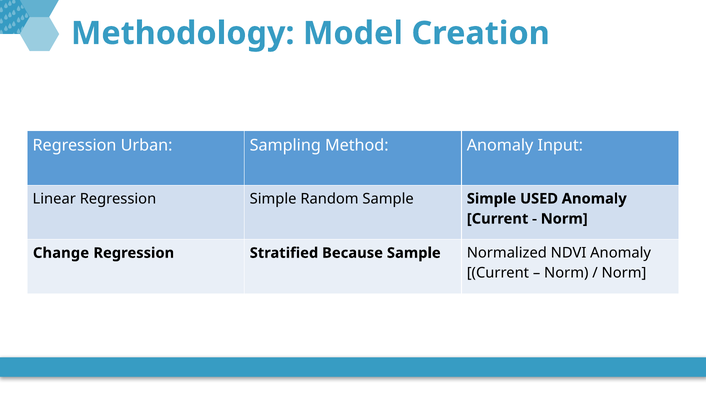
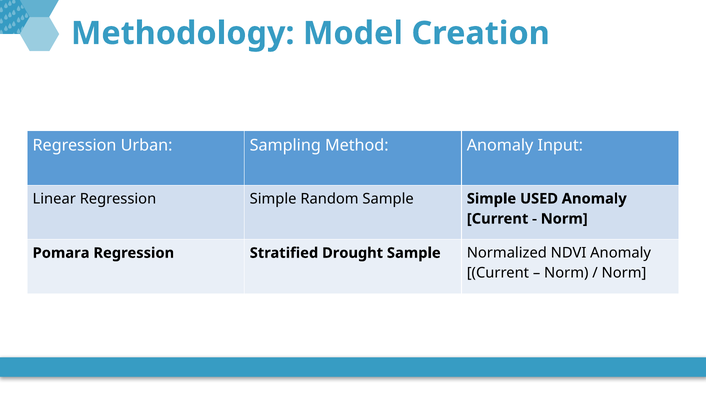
Change: Change -> Pomara
Because: Because -> Drought
